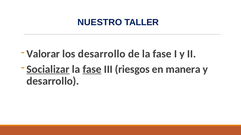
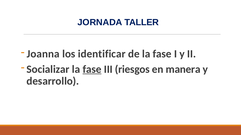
NUESTRO: NUESTRO -> JORNADA
Valorar: Valorar -> Joanna
los desarrollo: desarrollo -> identificar
Socializar underline: present -> none
